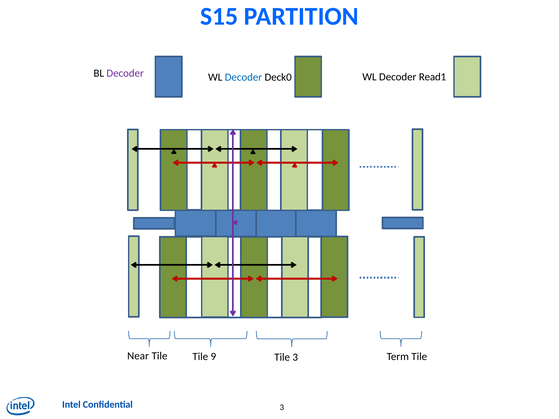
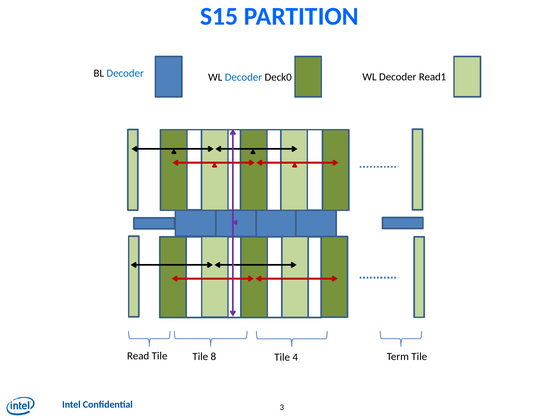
Decoder at (125, 73) colour: purple -> blue
Near: Near -> Read
9: 9 -> 8
Tile 3: 3 -> 4
